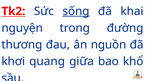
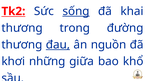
nguyện at (22, 28): nguyện -> thương
đau underline: none -> present
quang: quang -> những
